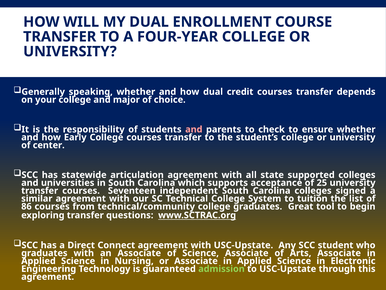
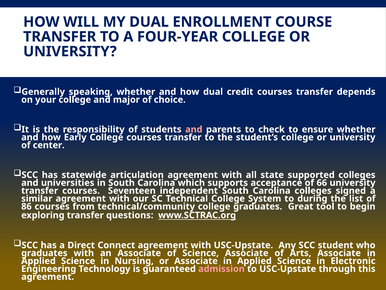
25: 25 -> 66
tuition: tuition -> during
admission colour: light green -> pink
